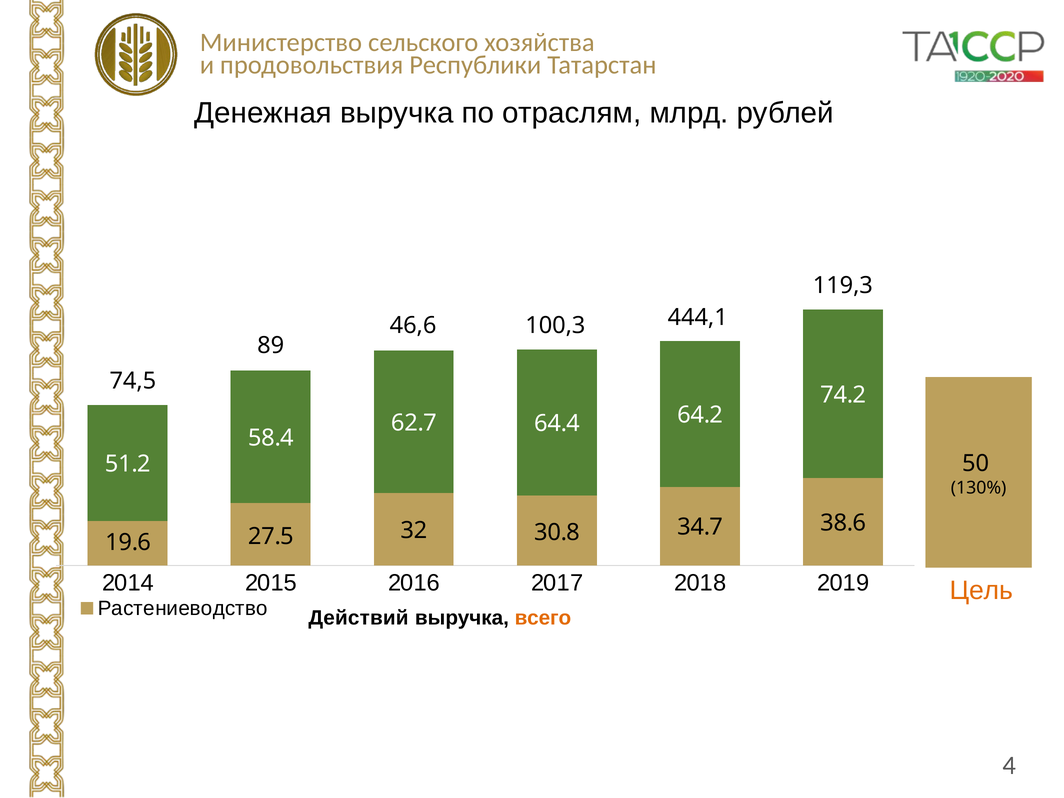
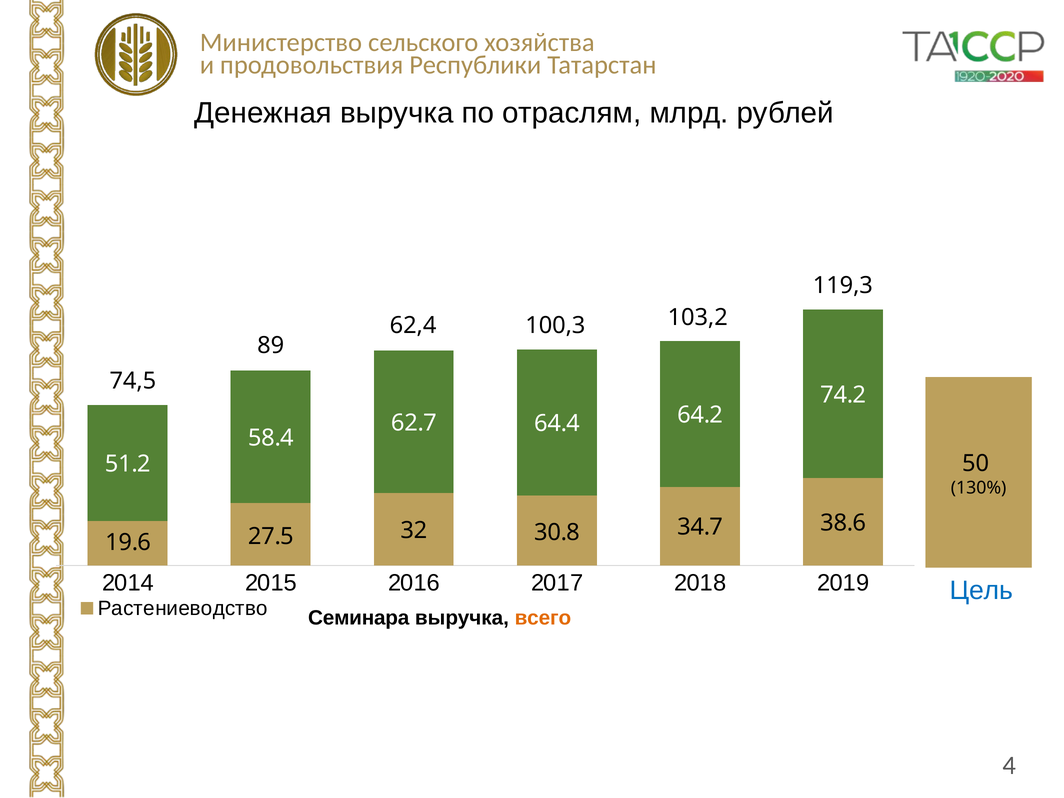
46,6: 46,6 -> 62,4
444,1: 444,1 -> 103,2
Цель colour: orange -> blue
Действий: Действий -> Семинара
